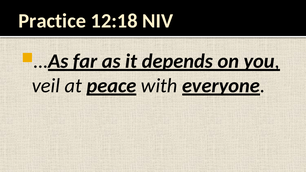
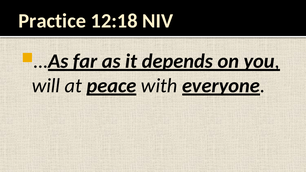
veil: veil -> will
